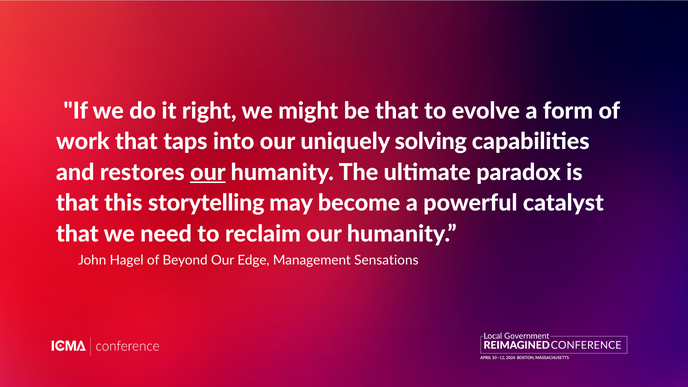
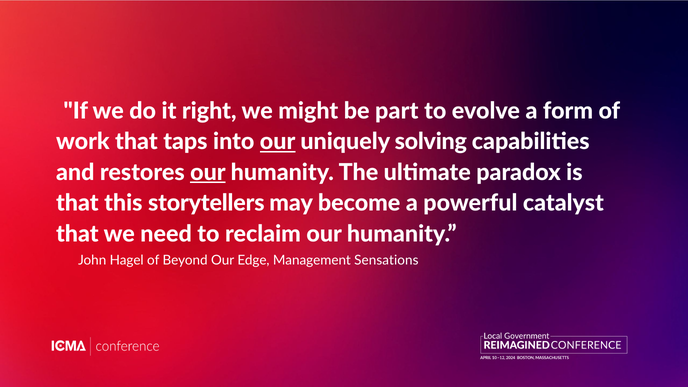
be that: that -> part
our at (278, 142) underline: none -> present
storytelling: storytelling -> storytellers
